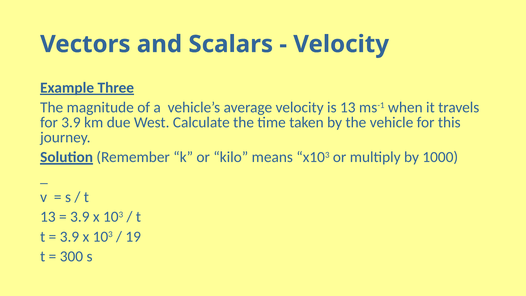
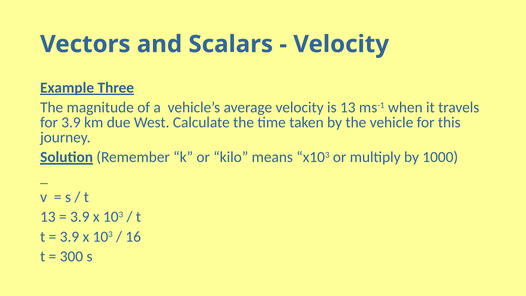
19: 19 -> 16
